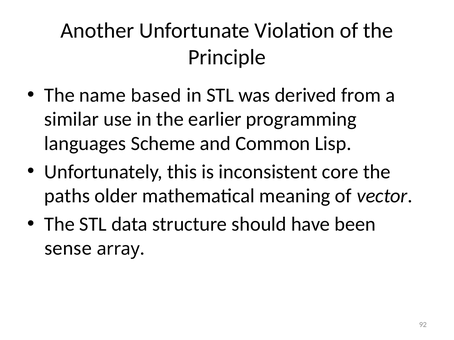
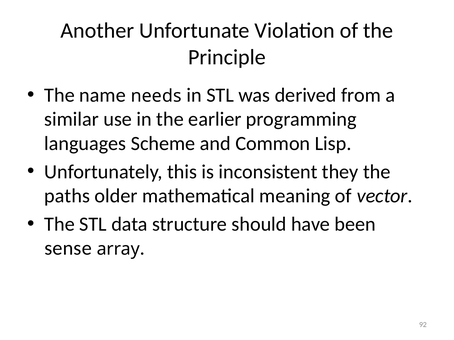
based: based -> needs
core: core -> they
